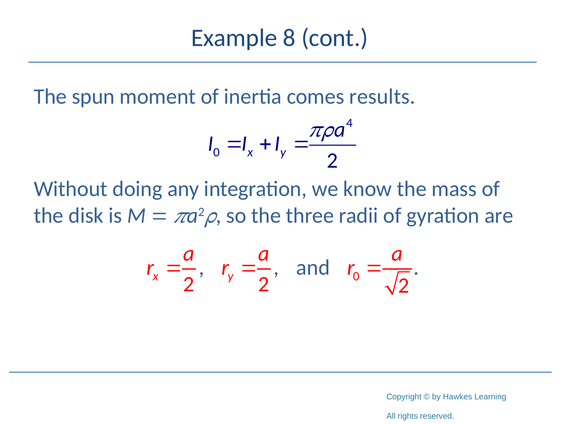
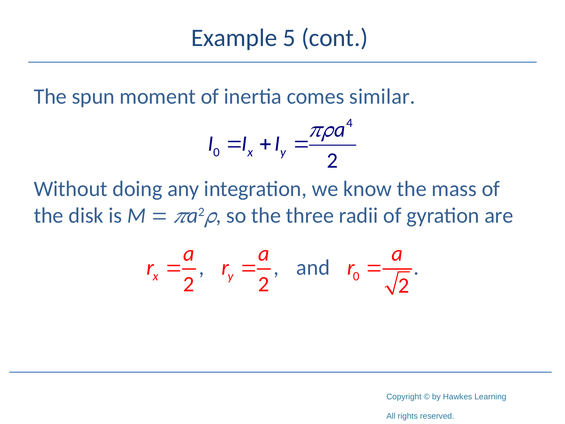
8: 8 -> 5
results: results -> similar
